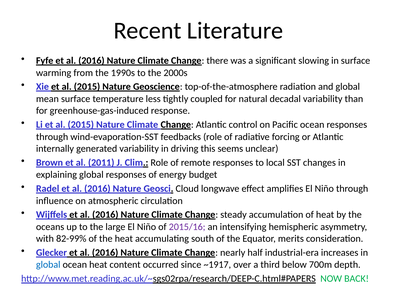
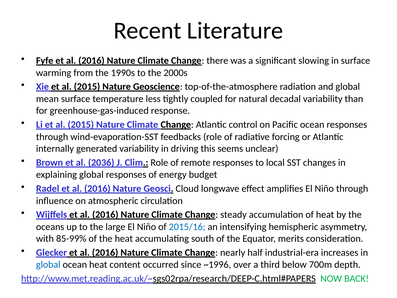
2011: 2011 -> 2036
2015/16 colour: purple -> blue
82-99%: 82-99% -> 85-99%
~1917: ~1917 -> ~1996
